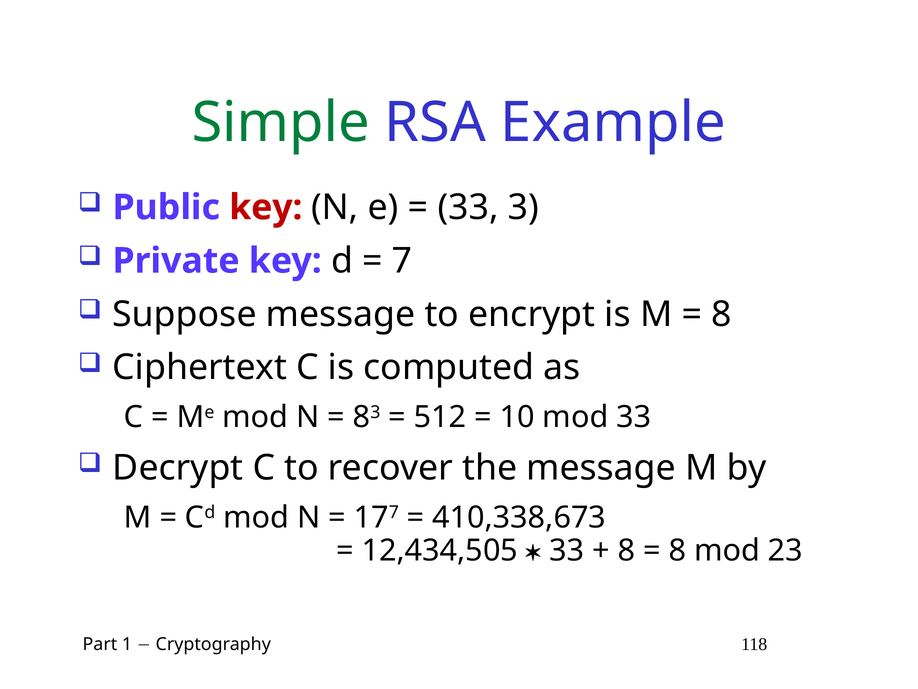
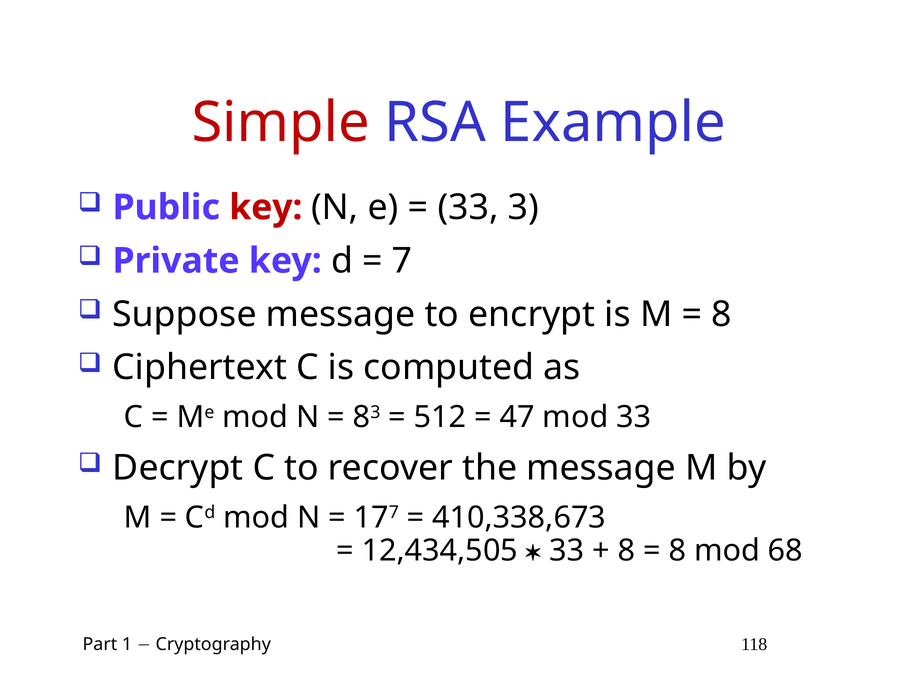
Simple colour: green -> red
10: 10 -> 47
23: 23 -> 68
